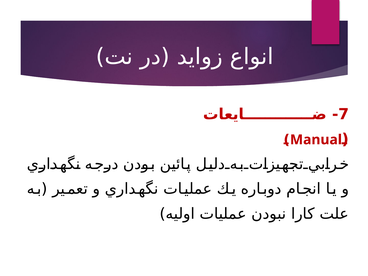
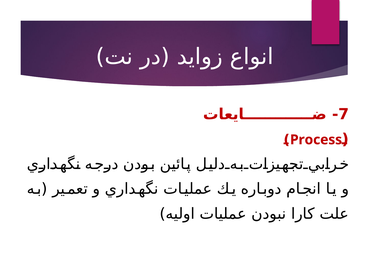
Manual: Manual -> Process
